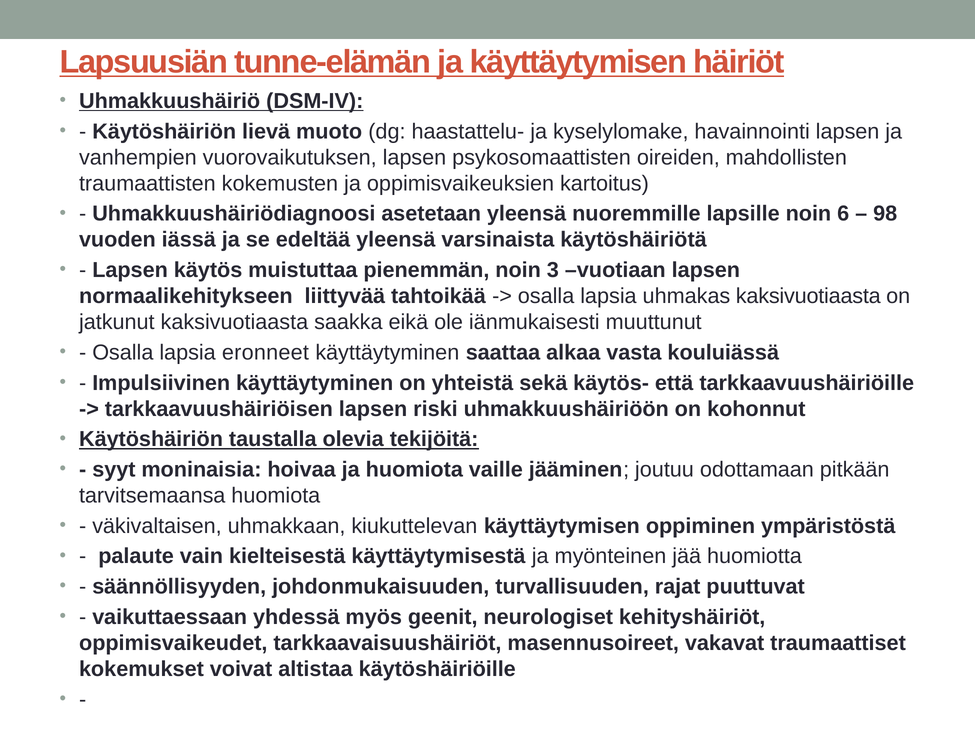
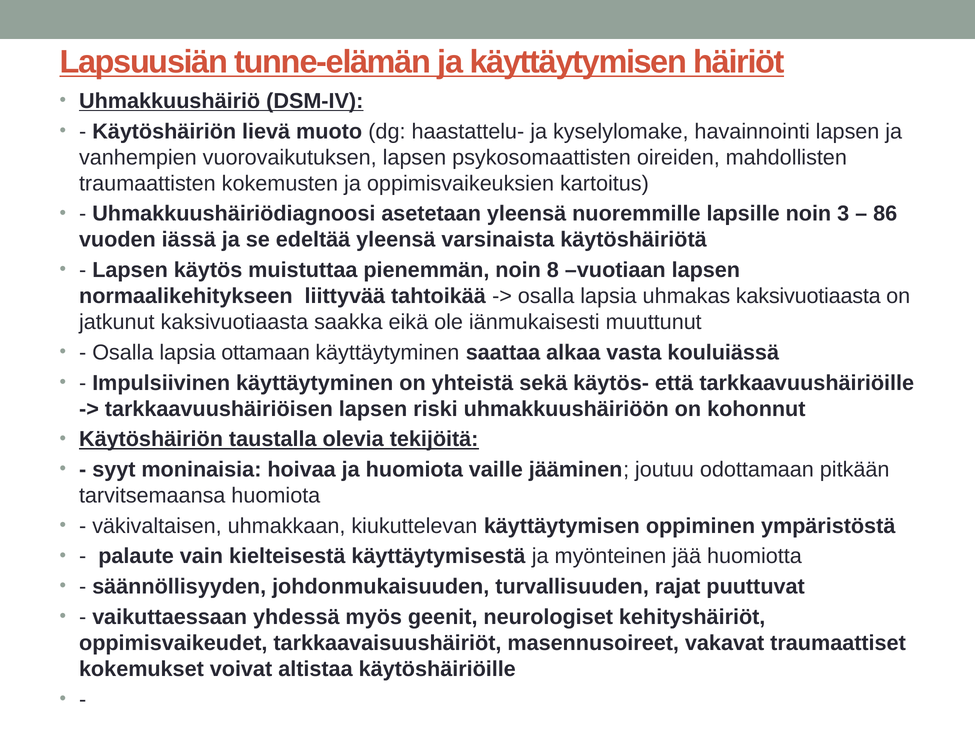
6: 6 -> 3
98: 98 -> 86
3: 3 -> 8
eronneet: eronneet -> ottamaan
